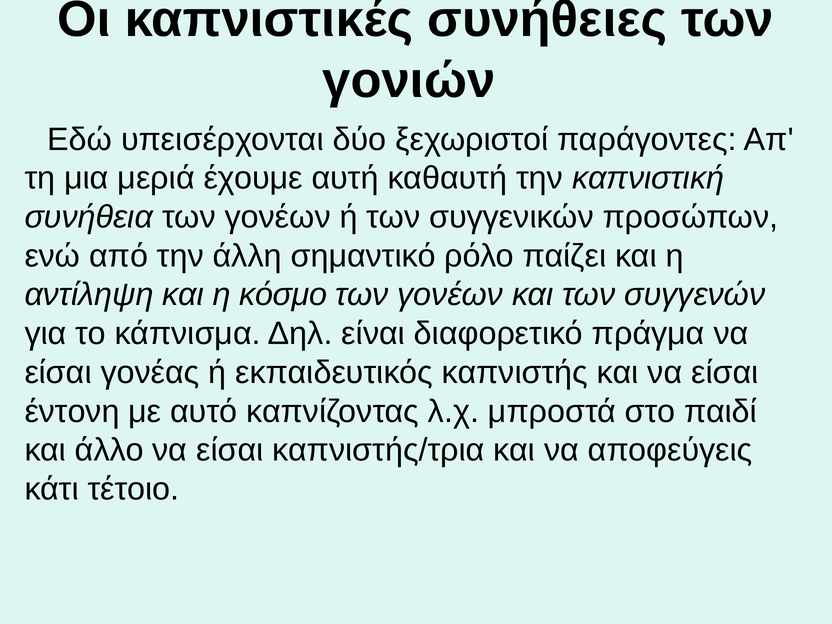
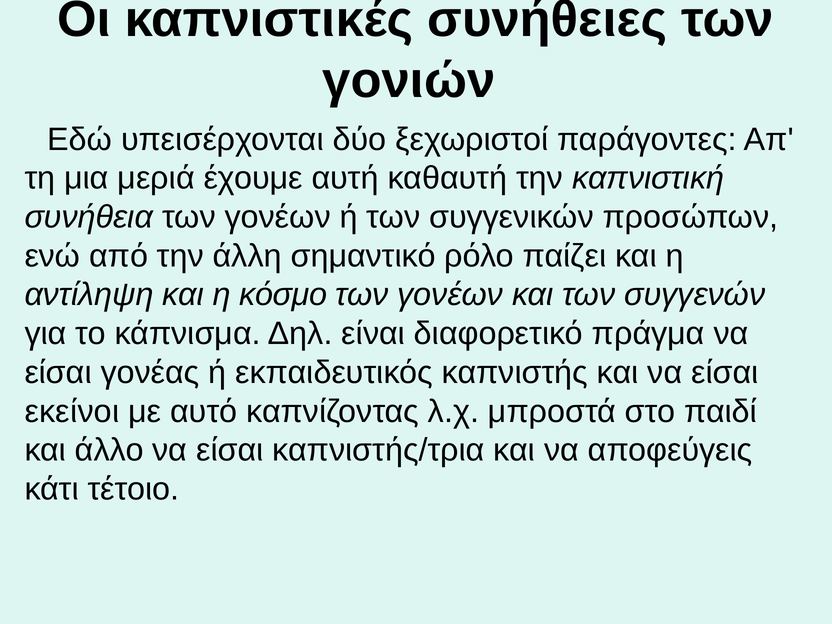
έντονη: έντονη -> εκείνοι
